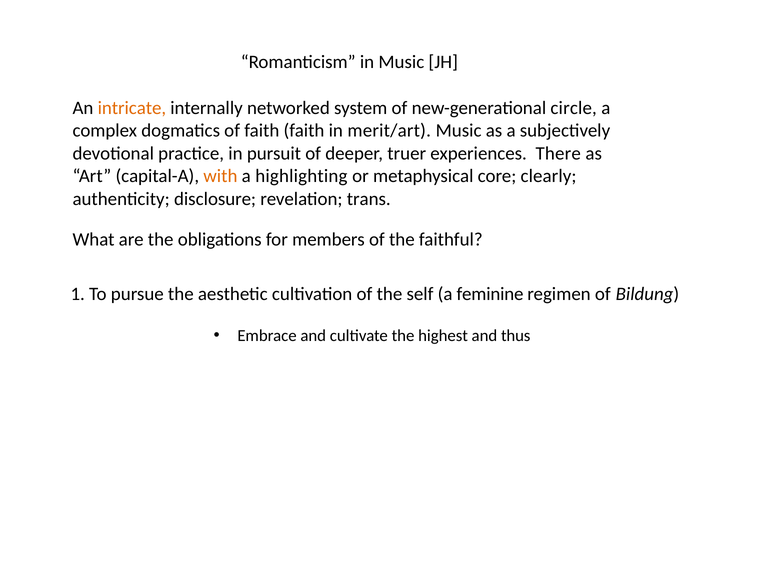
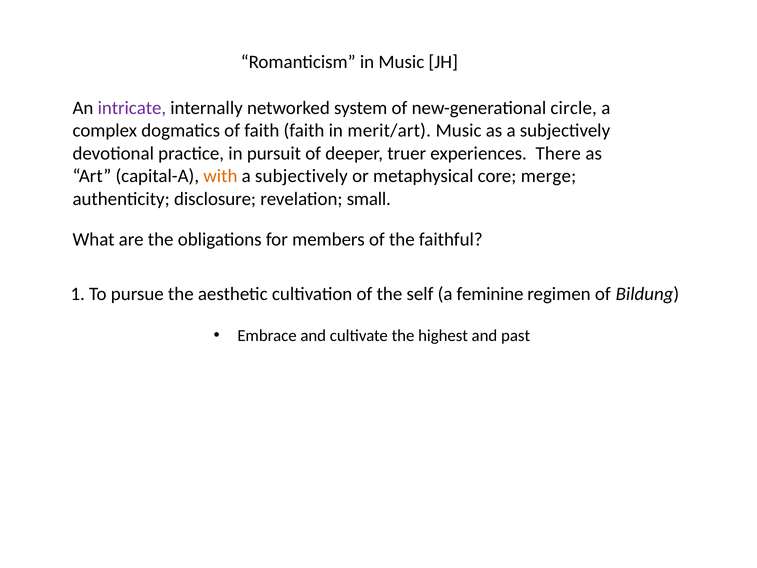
intricate colour: orange -> purple
highlighting at (301, 176): highlighting -> subjectively
clearly: clearly -> merge
trans: trans -> small
thus: thus -> past
